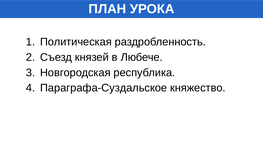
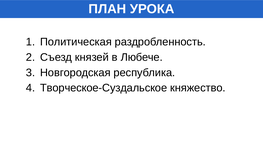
Параграфа-Суздальское: Параграфа-Суздальское -> Творческое-Суздальское
